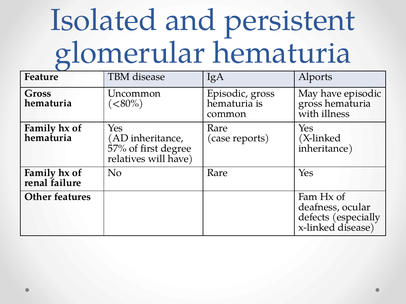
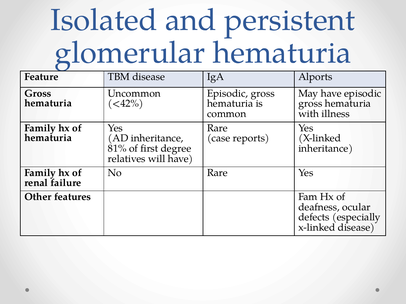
<80%: <80% -> <42%
57%: 57% -> 81%
